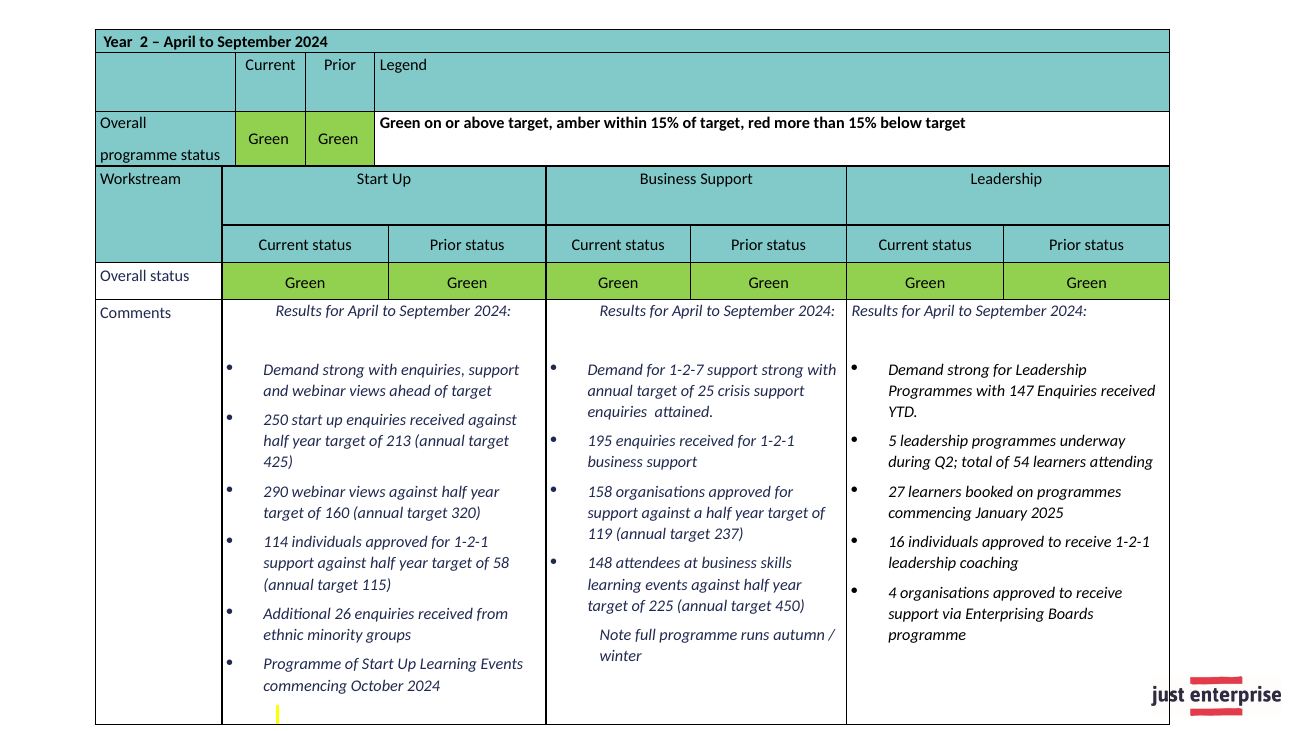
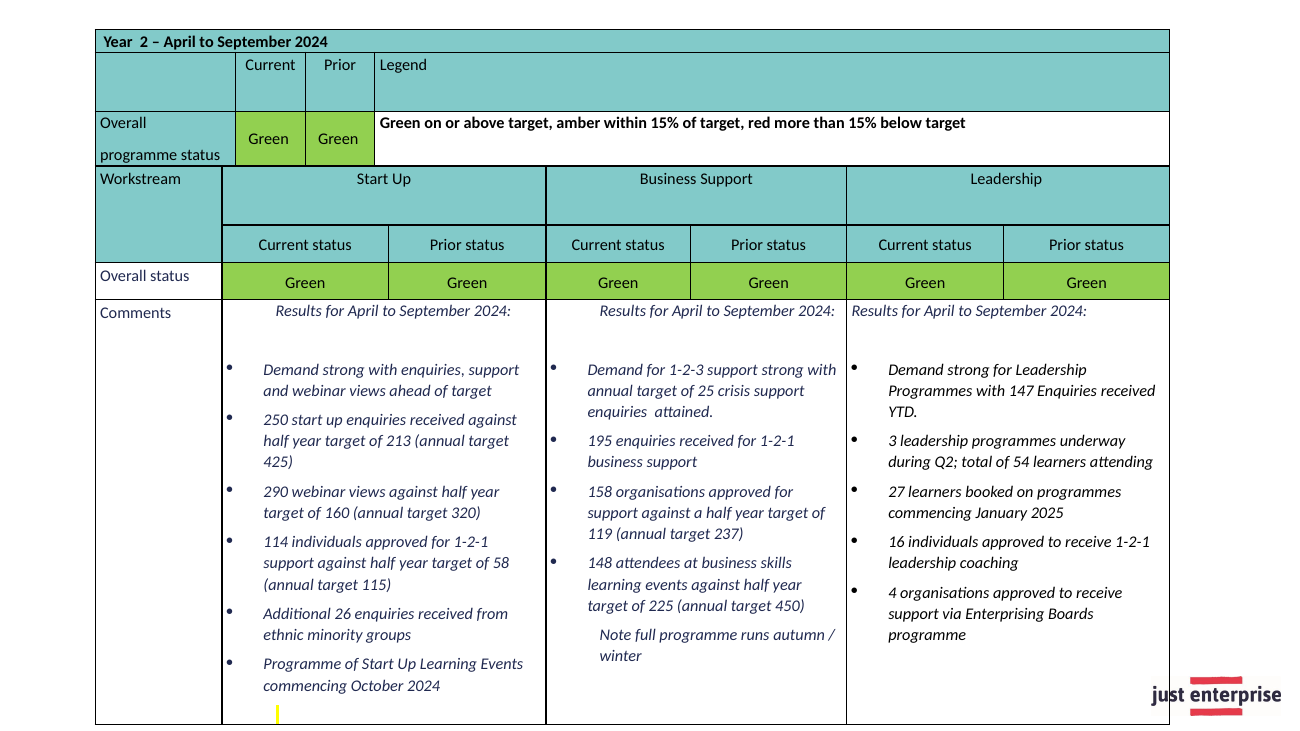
1-2-7: 1-2-7 -> 1-2-3
5: 5 -> 3
